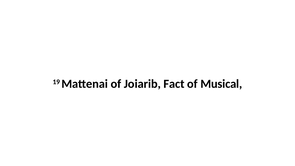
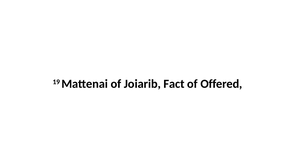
Musical: Musical -> Offered
